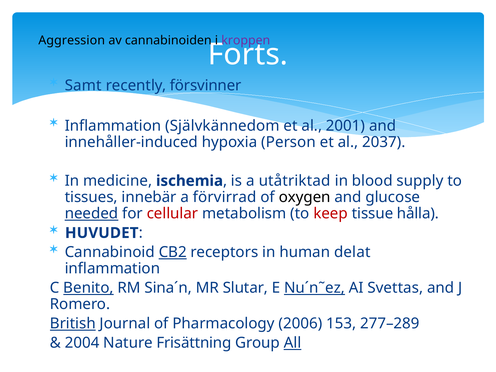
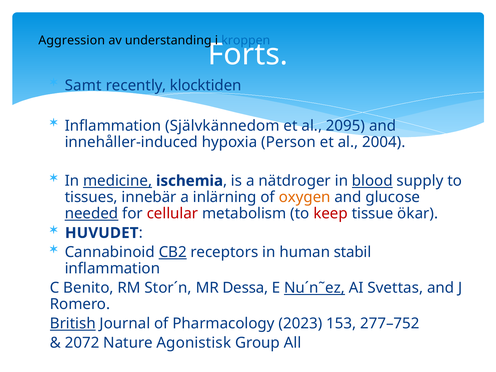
cannabinoiden: cannabinoiden -> understanding
kroppen colour: purple -> blue
försvinner: försvinner -> klocktiden
2001: 2001 -> 2095
2037: 2037 -> 2004
medicine underline: none -> present
utåtriktad: utåtriktad -> nätdroger
blood underline: none -> present
förvirrad: förvirrad -> inlärning
oxygen colour: black -> orange
hålla: hålla -> ökar
delat: delat -> stabil
Benito underline: present -> none
Sina´n: Sina´n -> Stor´n
Slutar: Slutar -> Dessa
2006: 2006 -> 2023
277–289: 277–289 -> 277–752
2004: 2004 -> 2072
Frisättning: Frisättning -> Agonistisk
All underline: present -> none
